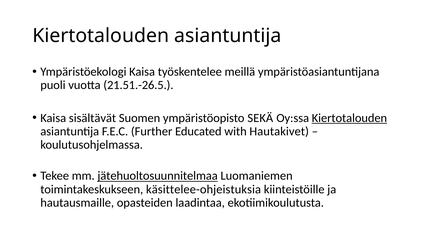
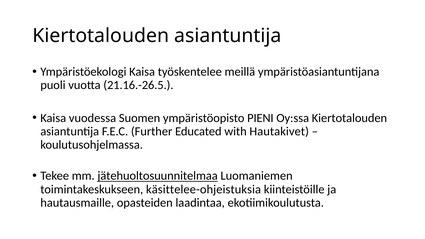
21.51.-26.5: 21.51.-26.5 -> 21.16.-26.5
sisältävät: sisältävät -> vuodessa
SEKÄ: SEKÄ -> PIENI
Kiertotalouden at (349, 118) underline: present -> none
